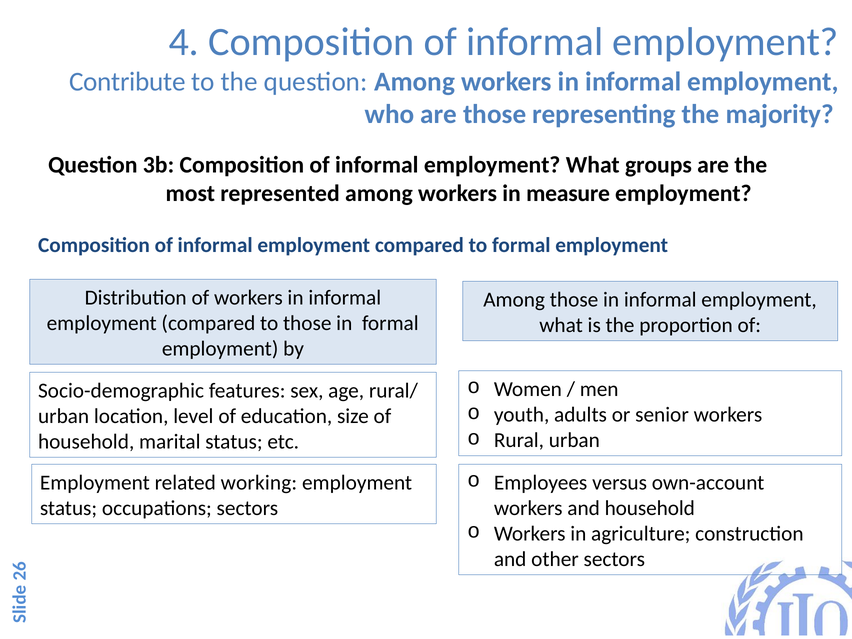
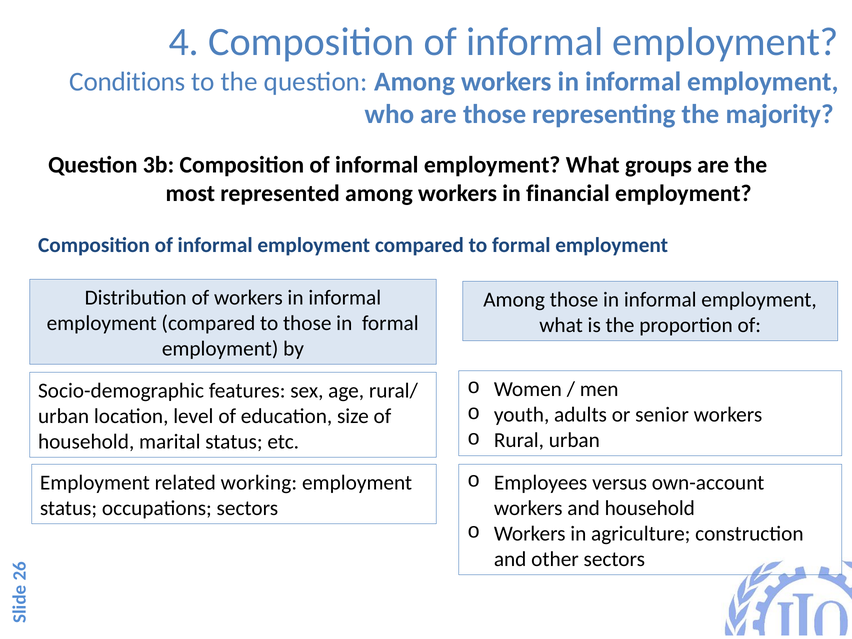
Contribute: Contribute -> Conditions
measure: measure -> financial
